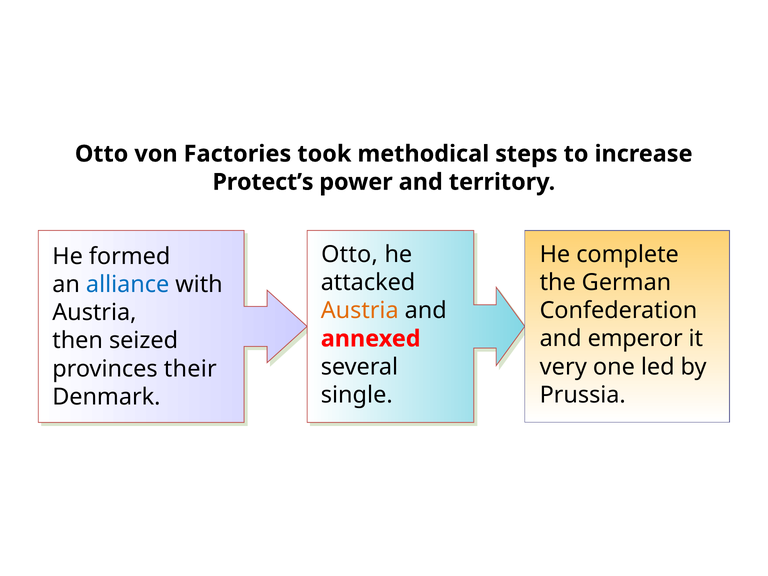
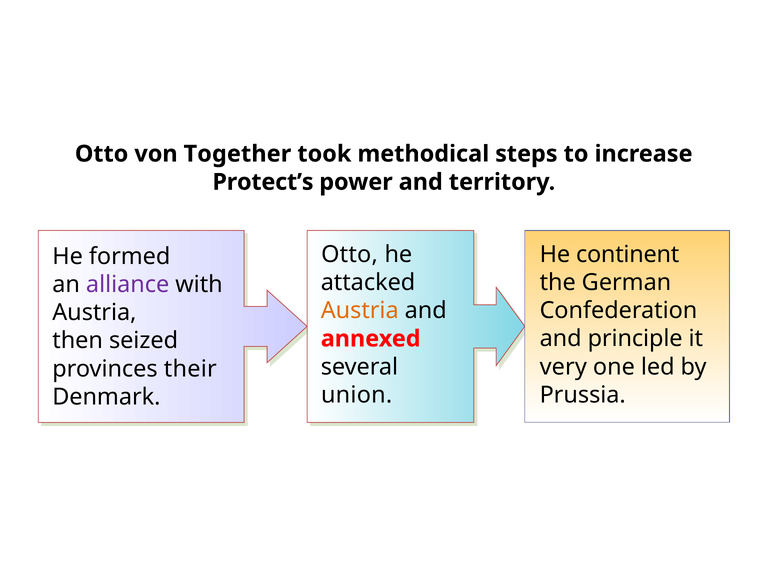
Factories: Factories -> Together
complete: complete -> continent
alliance colour: blue -> purple
emperor: emperor -> principle
single: single -> union
